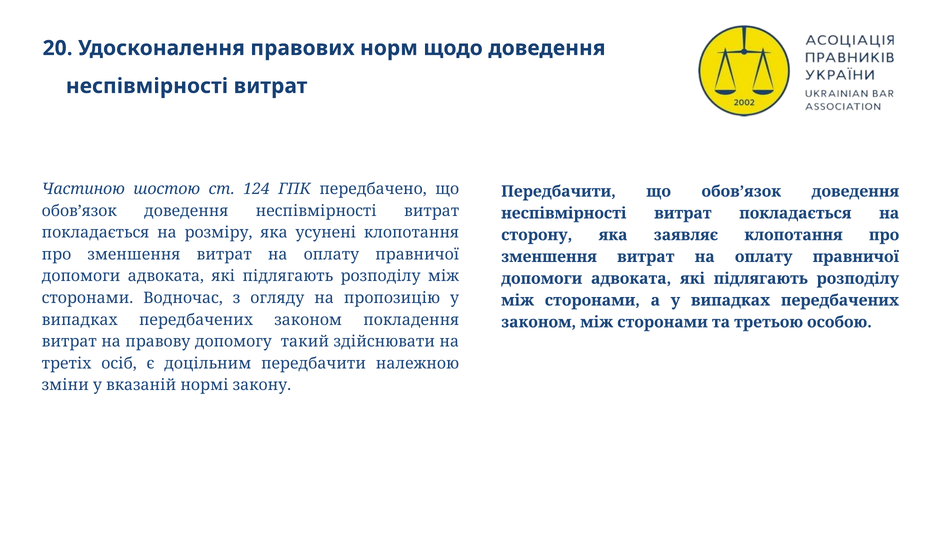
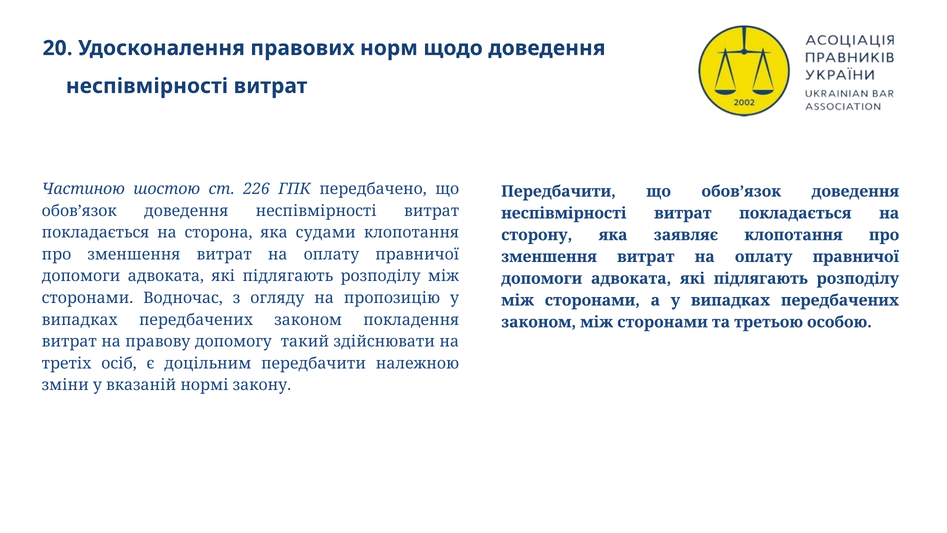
124: 124 -> 226
розміру: розміру -> сторона
усунені: усунені -> судами
